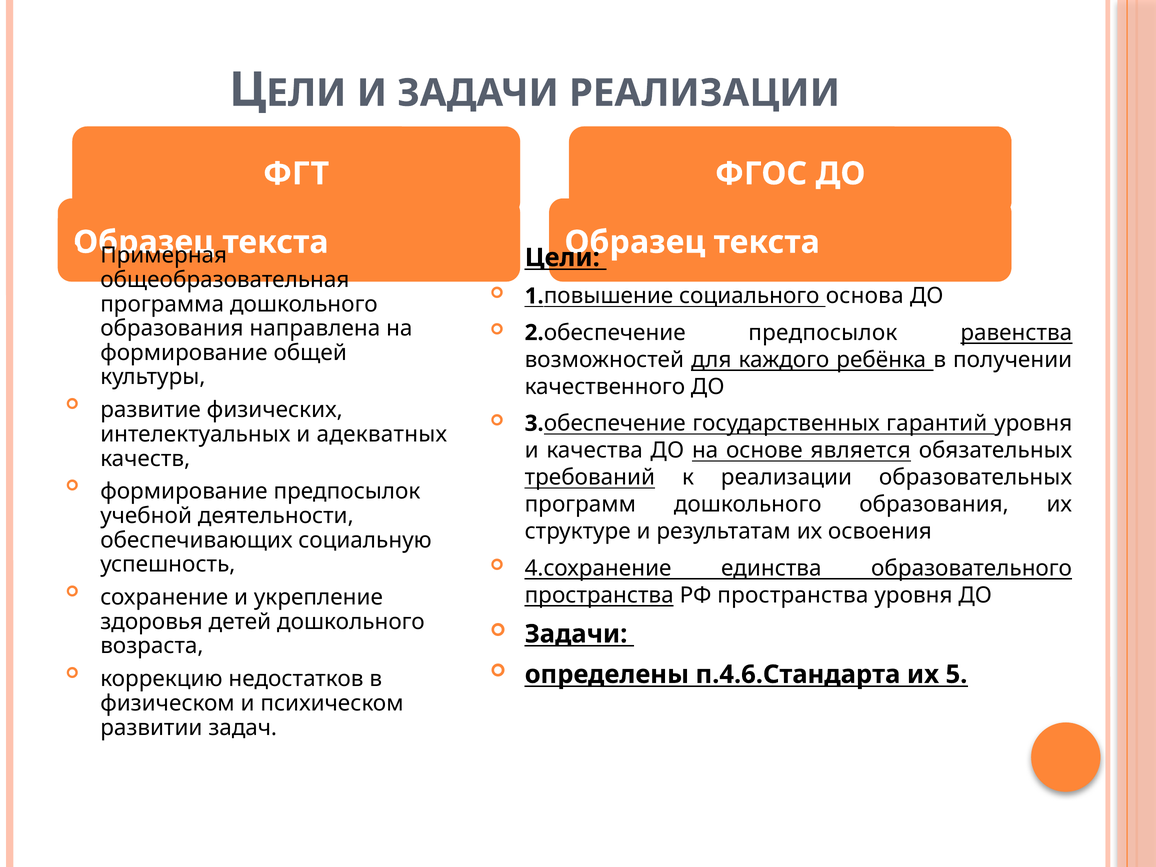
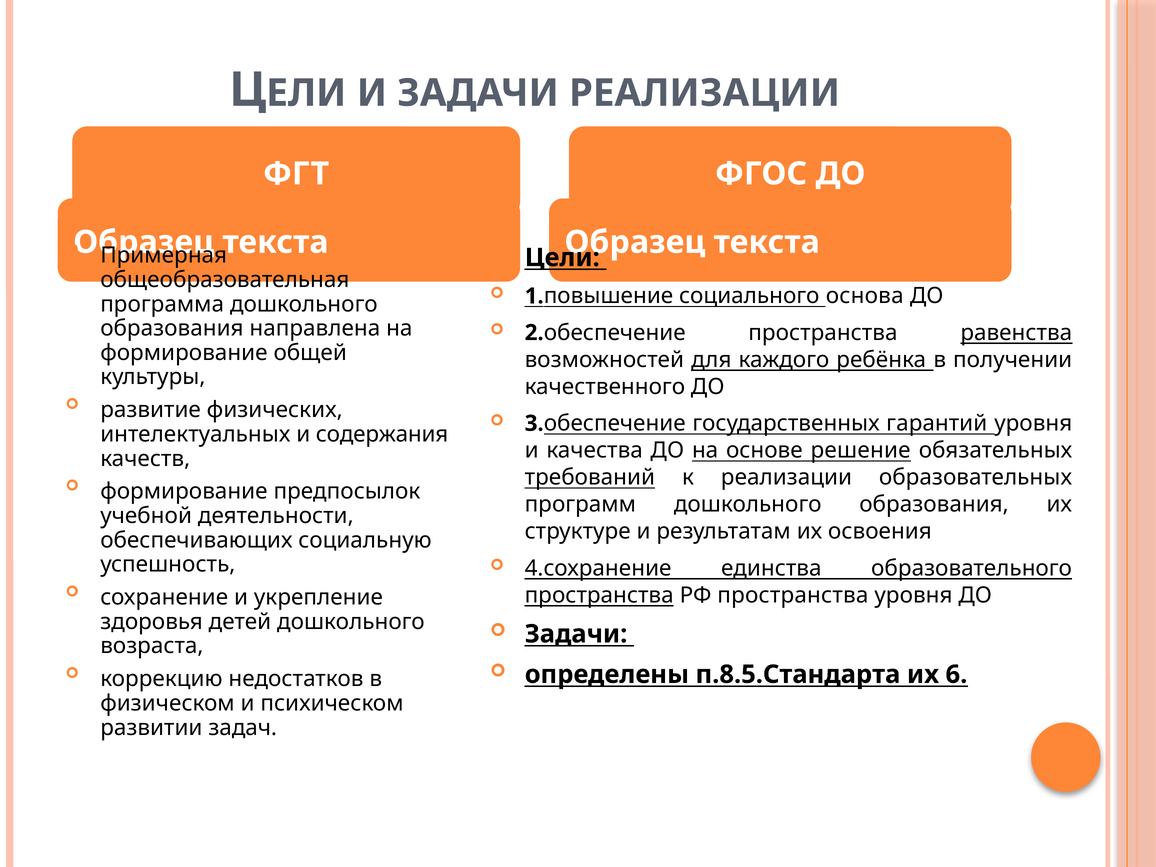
2.обеспечение предпосылок: предпосылок -> пространства
адекватных: адекватных -> содержания
является: является -> решение
п.4.6.Стандарта: п.4.6.Стандарта -> п.8.5.Стандарта
5: 5 -> 6
